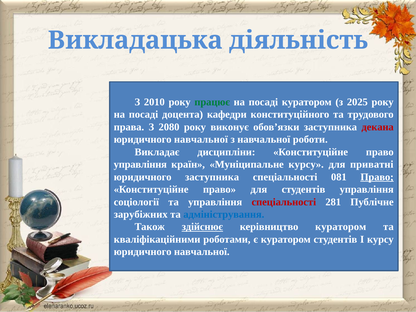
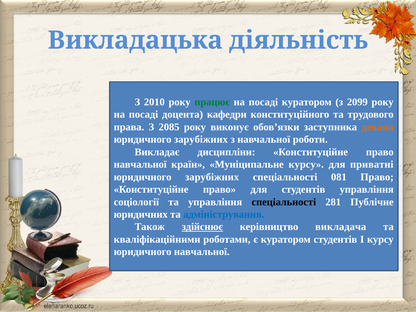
2025: 2025 -> 2099
2080: 2080 -> 2085
декана colour: red -> orange
навчальної at (201, 140): навчальної -> зарубіжних
управління at (140, 164): управління -> навчальної
заступника at (212, 177): заступника -> зарубіжних
Право at (377, 177) underline: present -> none
спеціальності at (284, 202) colour: red -> black
зарубіжних: зарубіжних -> юридичних
керівництво куратором: куратором -> викладача
